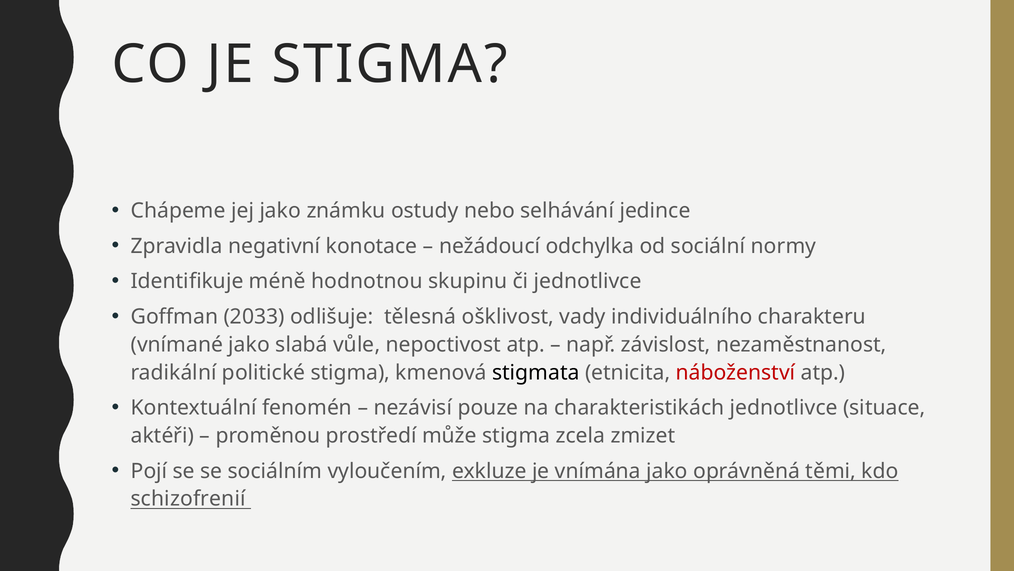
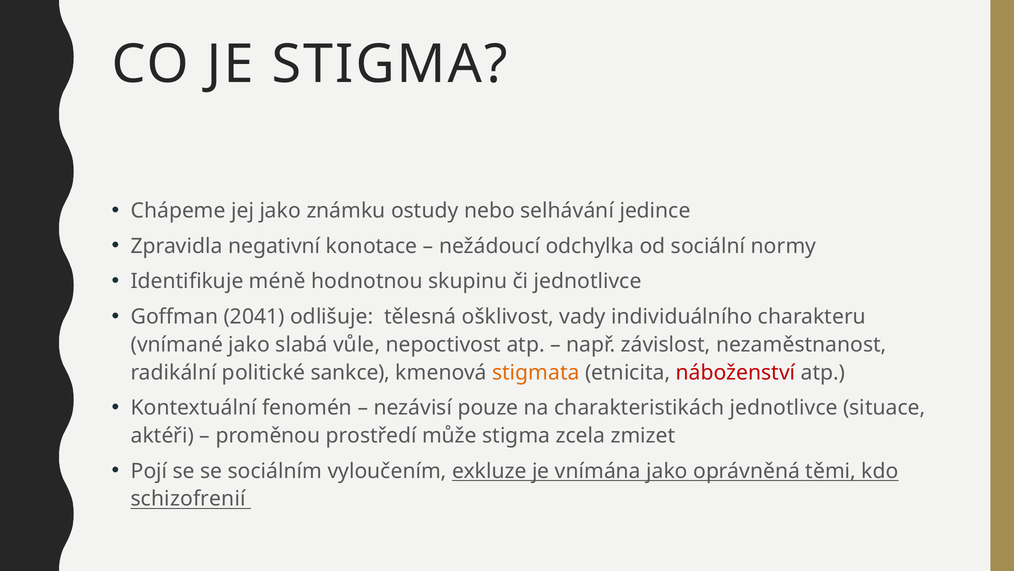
2033: 2033 -> 2041
politické stigma: stigma -> sankce
stigmata colour: black -> orange
